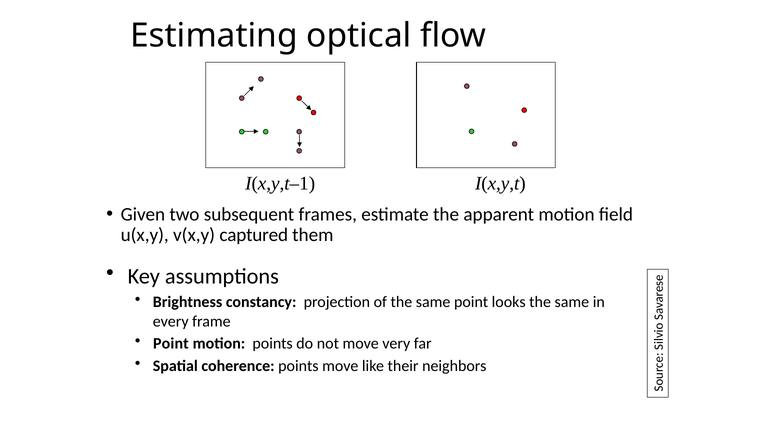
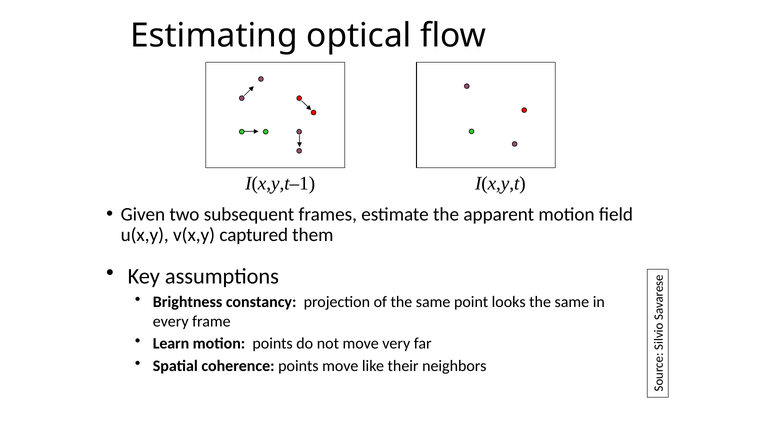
Point at (171, 344): Point -> Learn
